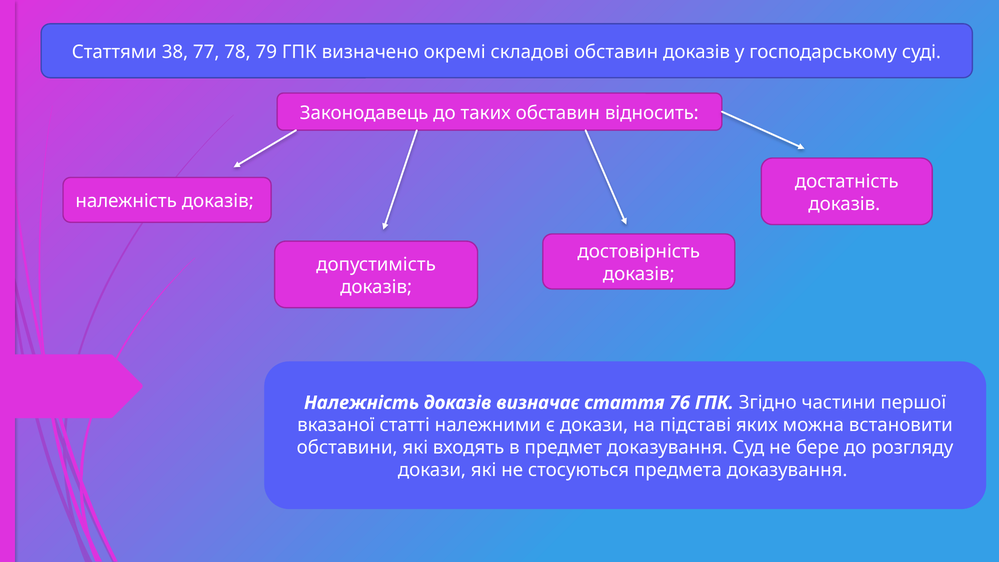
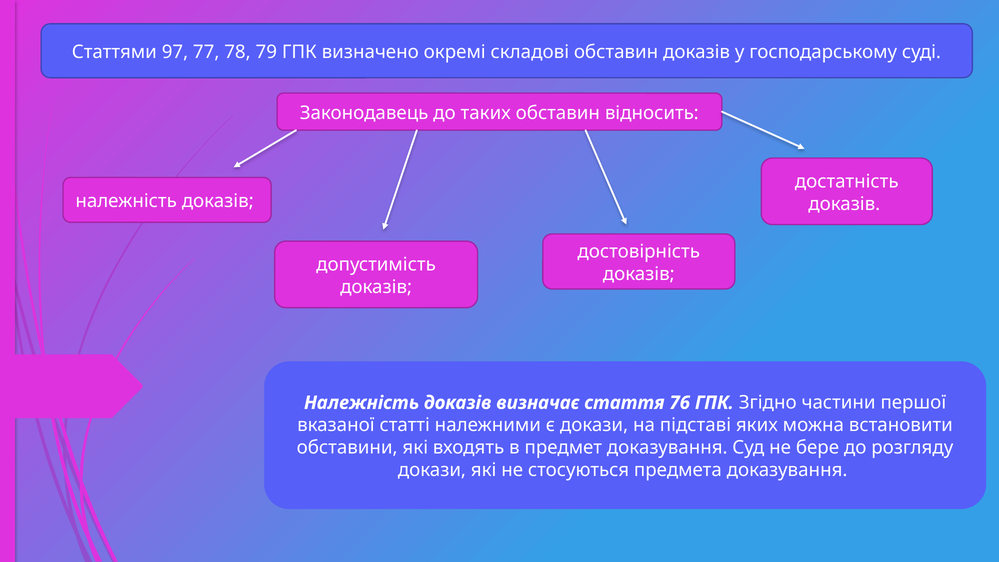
38: 38 -> 97
